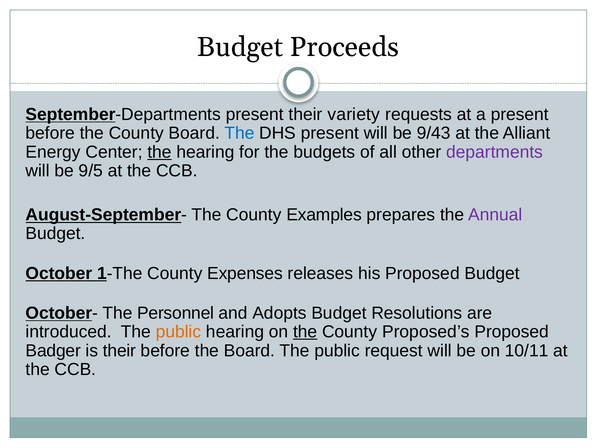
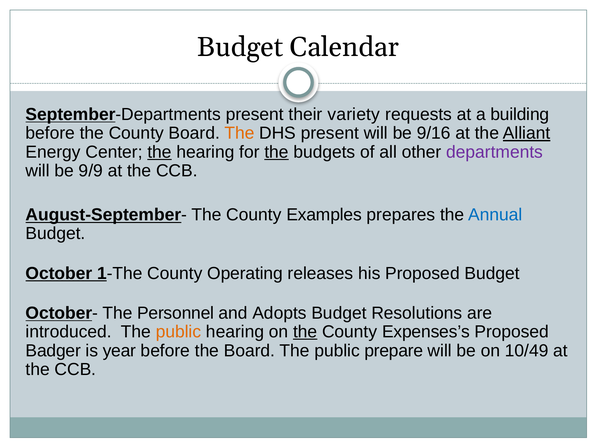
Proceeds: Proceeds -> Calendar
a present: present -> building
The at (239, 133) colour: blue -> orange
9/43: 9/43 -> 9/16
Alliant underline: none -> present
the at (277, 152) underline: none -> present
9/5: 9/5 -> 9/9
Annual colour: purple -> blue
Expenses: Expenses -> Operating
Proposed’s: Proposed’s -> Expenses’s
is their: their -> year
request: request -> prepare
10/11: 10/11 -> 10/49
